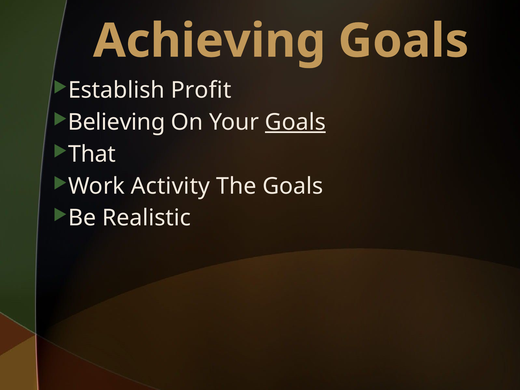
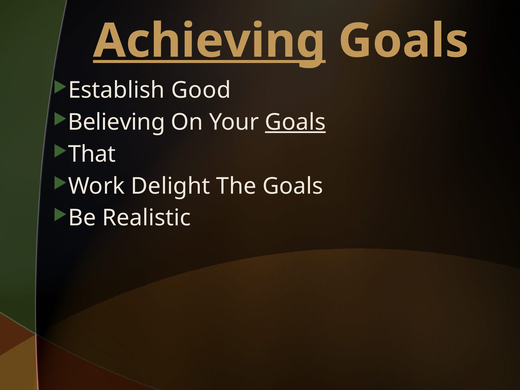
Achieving underline: none -> present
Profit: Profit -> Good
Activity: Activity -> Delight
